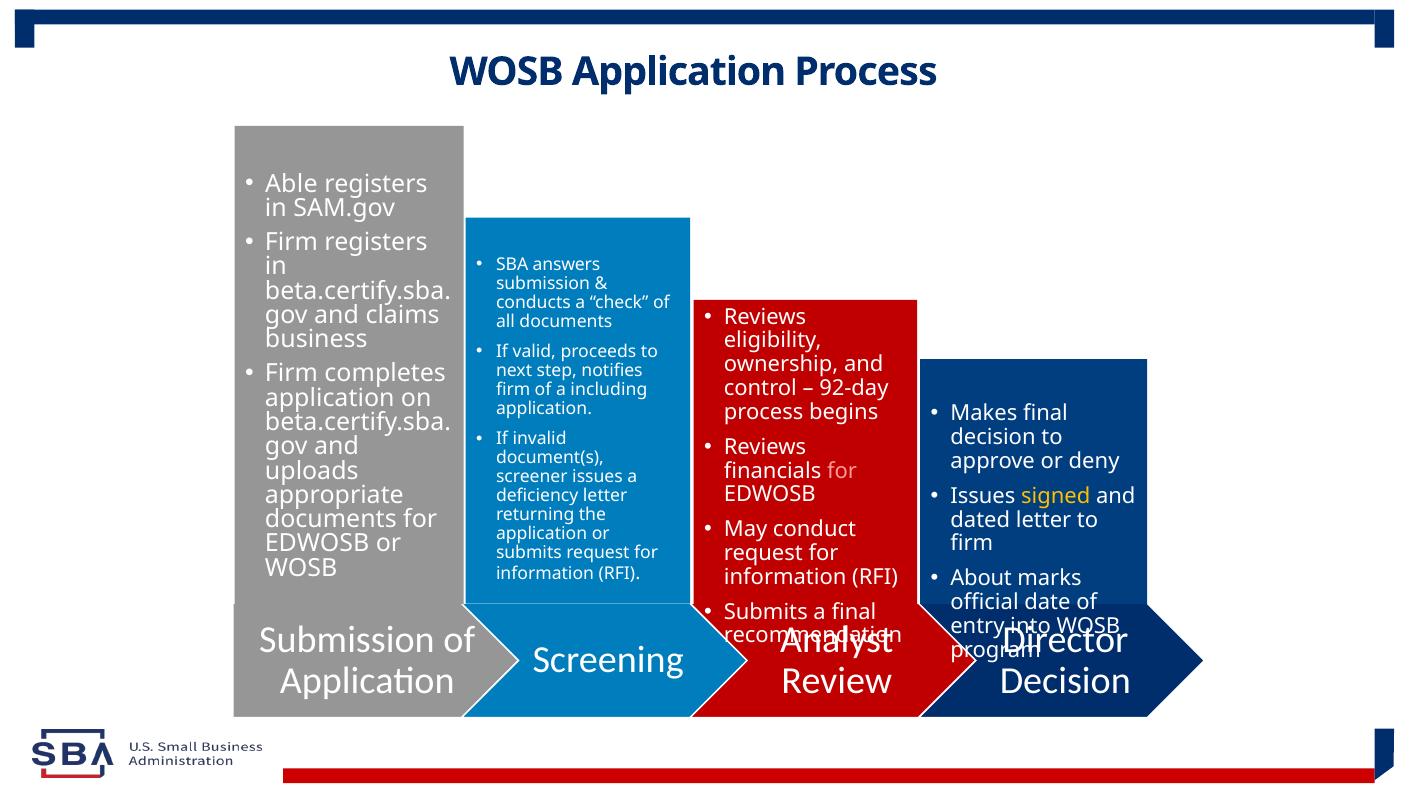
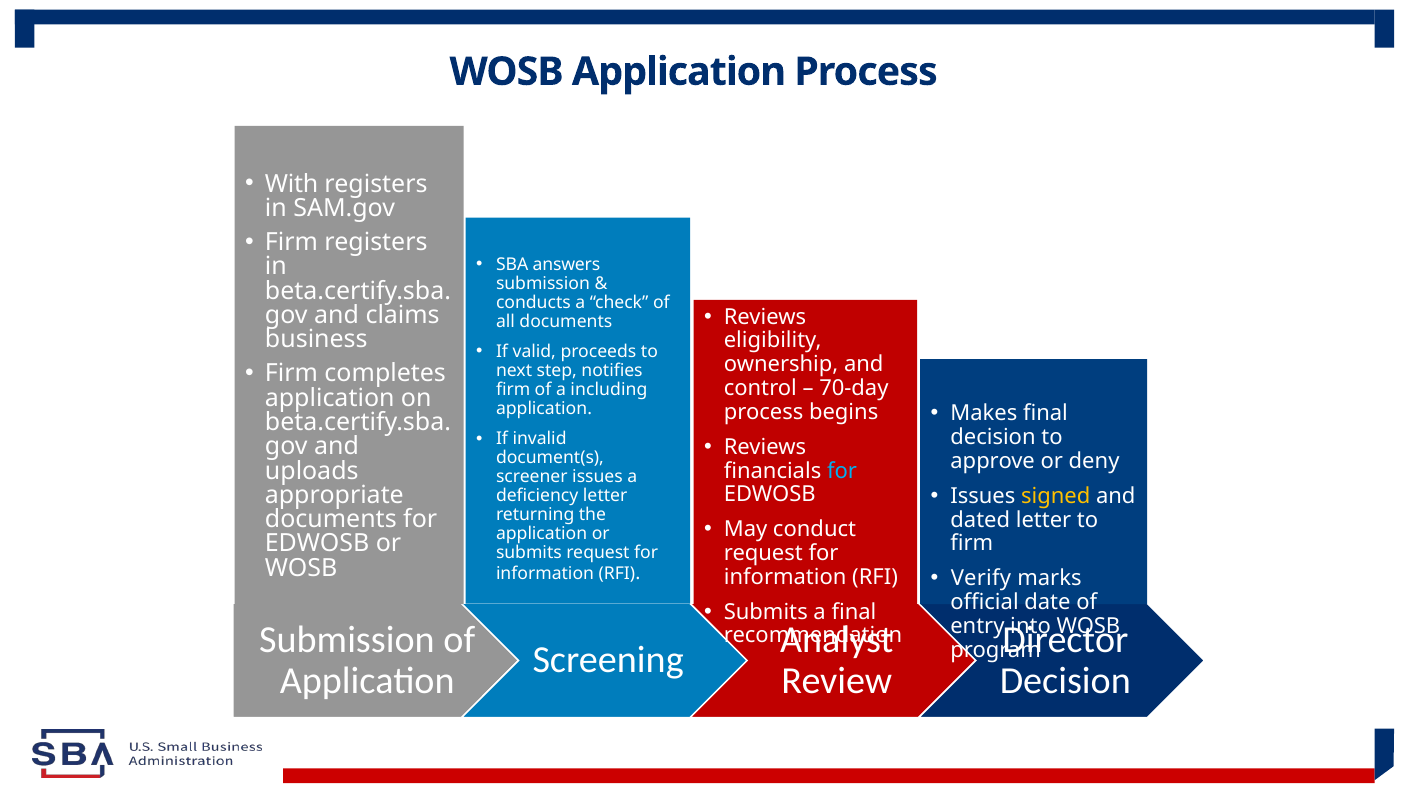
Able: Able -> With
92-day: 92-day -> 70-day
for at (842, 470) colour: pink -> light blue
About: About -> Verify
